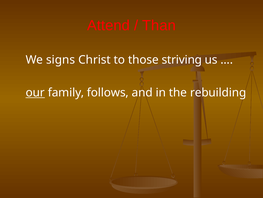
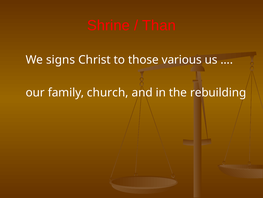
Attend: Attend -> Shrine
striving: striving -> various
our underline: present -> none
follows: follows -> church
